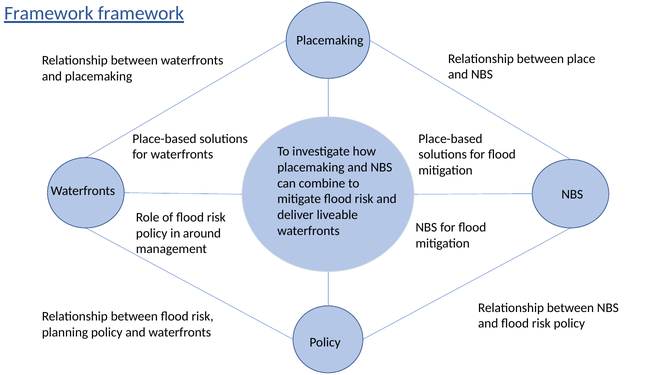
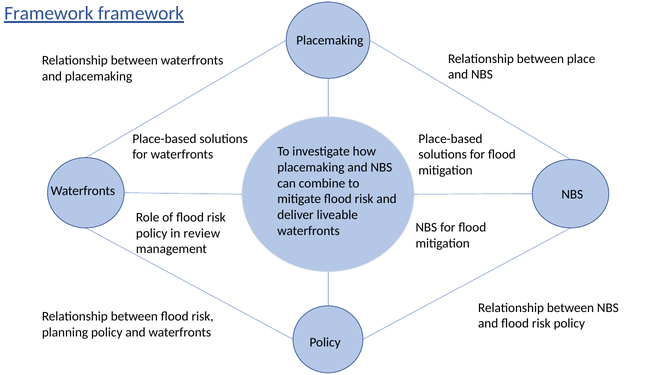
around: around -> review
